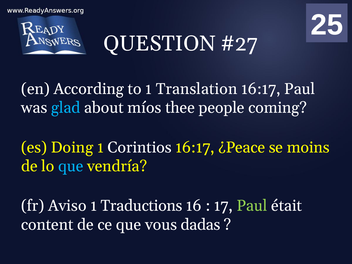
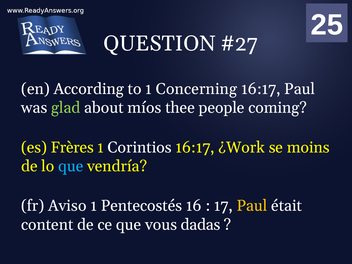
Translation: Translation -> Concerning
glad colour: light blue -> light green
Doing: Doing -> Frères
¿Peace: ¿Peace -> ¿Work
Traductions: Traductions -> Pentecostés
Paul at (252, 206) colour: light green -> yellow
